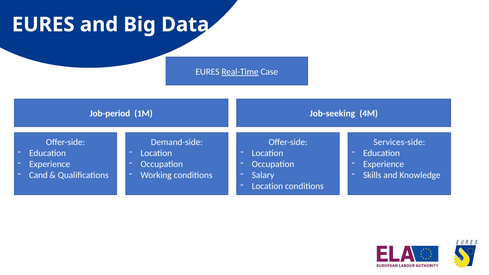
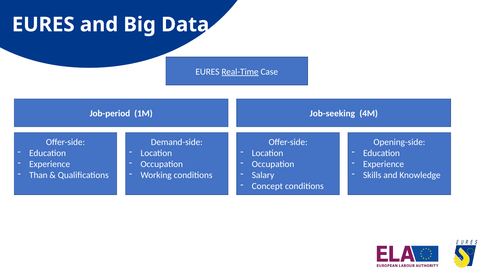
Services-side: Services-side -> Opening-side
Cand: Cand -> Than
Location at (267, 186): Location -> Concept
